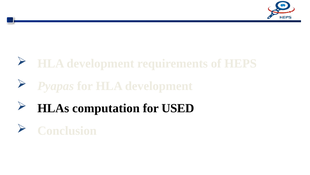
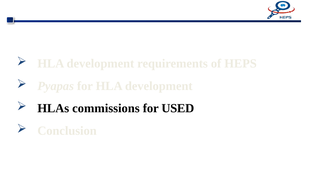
computation: computation -> commissions
